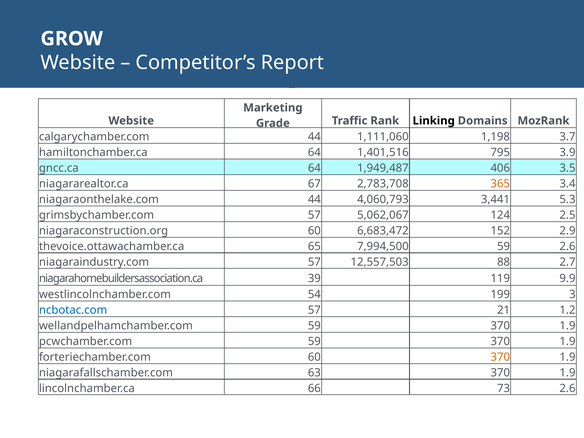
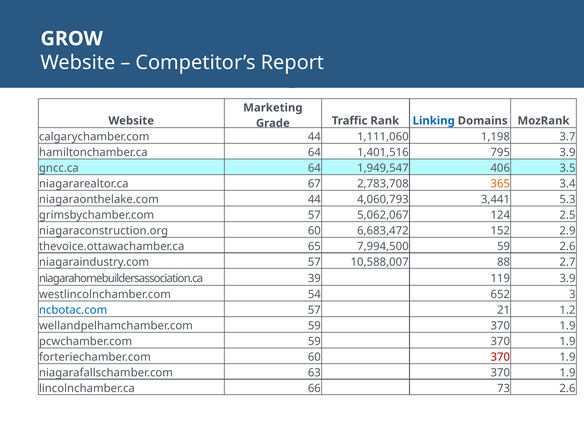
Linking colour: black -> blue
1,949,487: 1,949,487 -> 1,949,547
12,557,503: 12,557,503 -> 10,588,007
119 9.9: 9.9 -> 3.9
199: 199 -> 652
370 at (500, 357) colour: orange -> red
